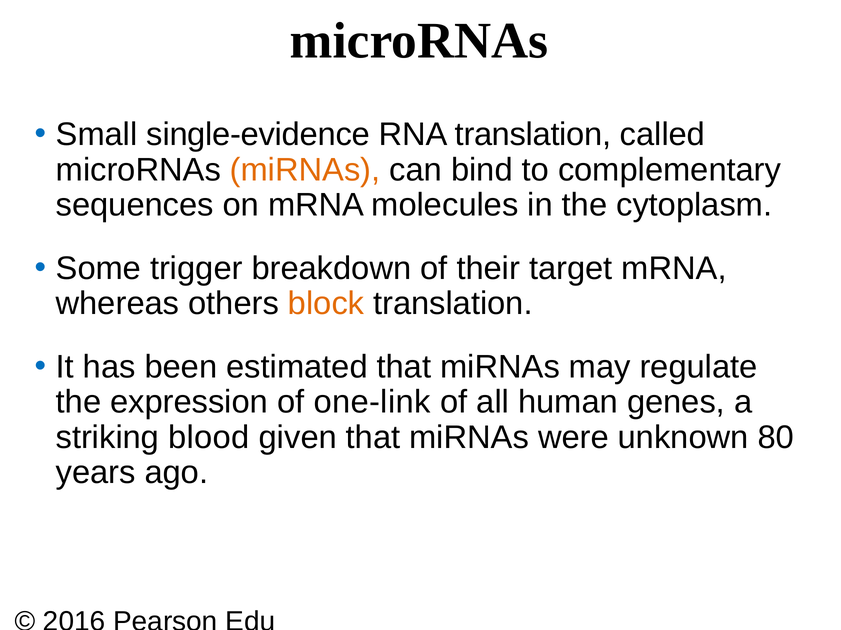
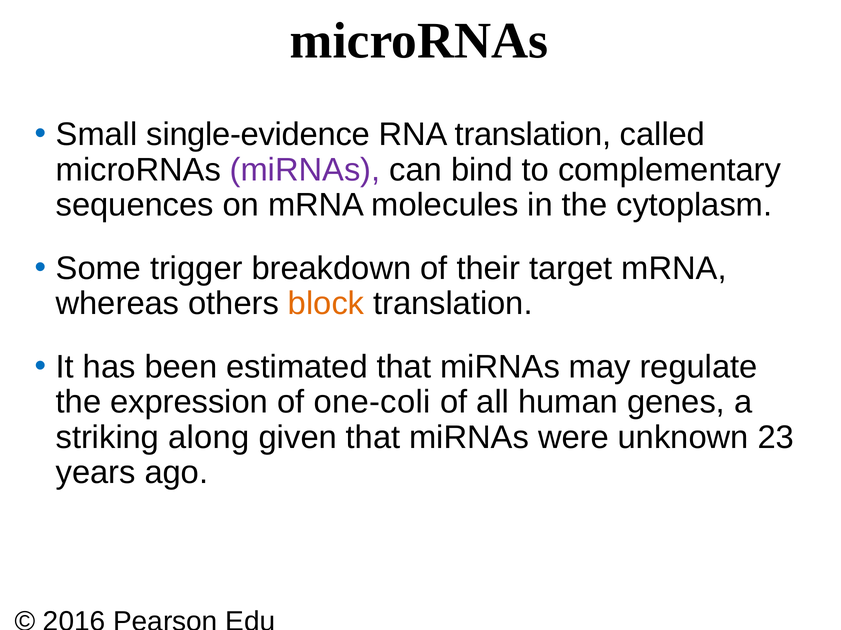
miRNAs at (305, 170) colour: orange -> purple
one-link: one-link -> one-coli
blood: blood -> along
80: 80 -> 23
